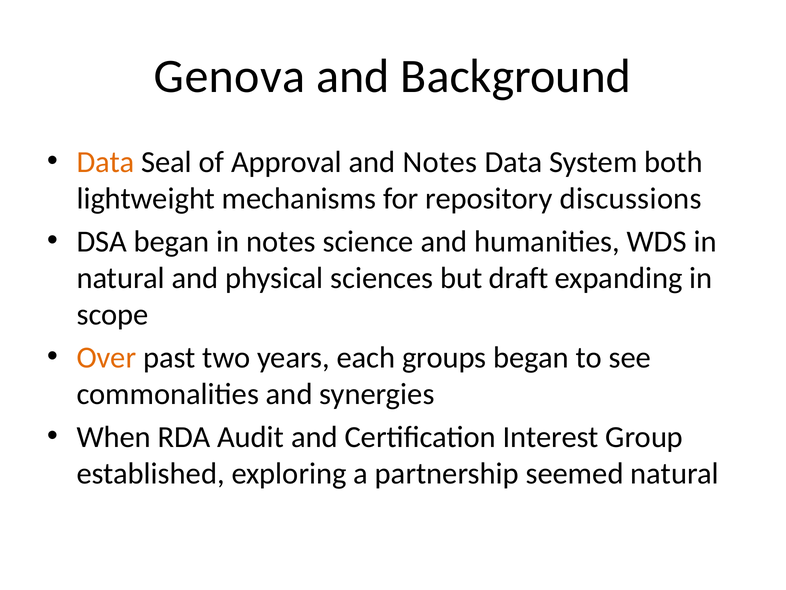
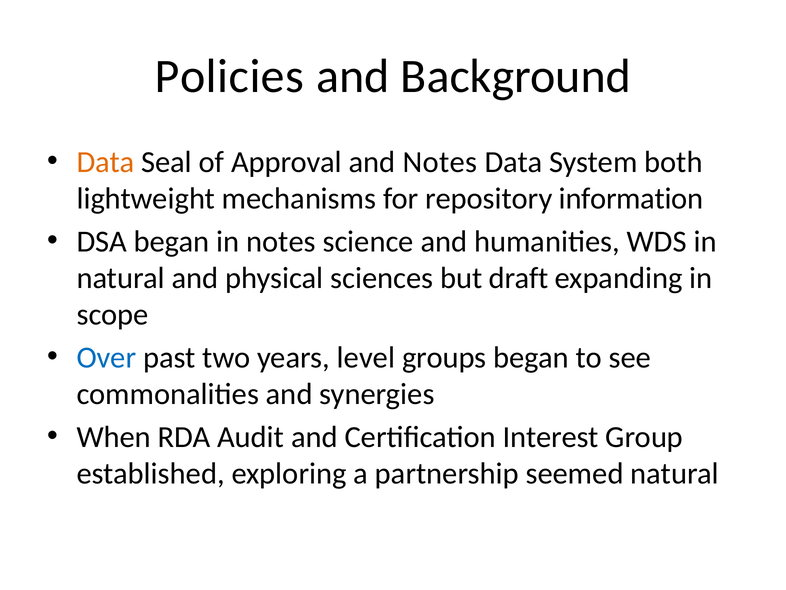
Genova: Genova -> Policies
discussions: discussions -> information
Over colour: orange -> blue
each: each -> level
